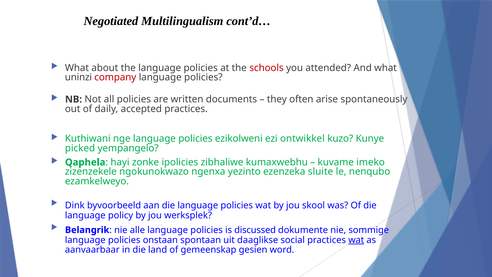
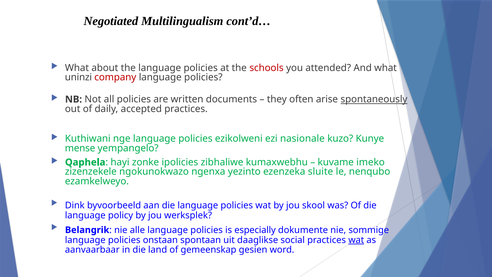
spontaneously underline: none -> present
ontwikkel: ontwikkel -> nasionale
picked: picked -> mense
discussed: discussed -> especially
